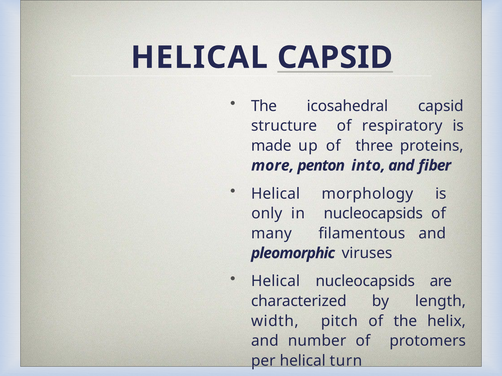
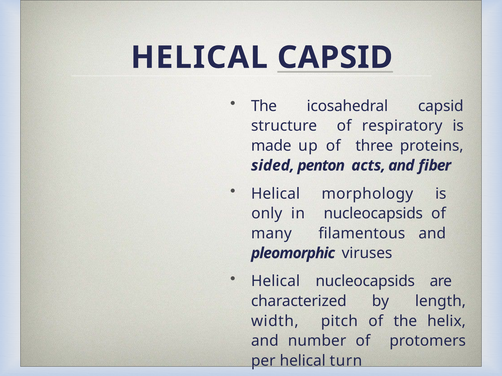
more: more -> sided
into: into -> acts
